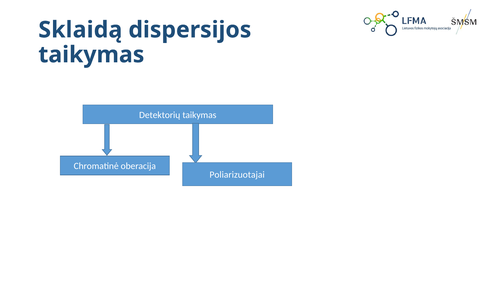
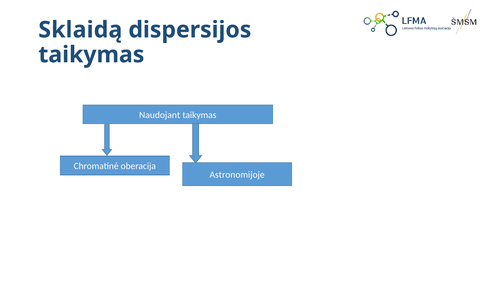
Detektorių: Detektorių -> Naudojant
Poliarizuotajai: Poliarizuotajai -> Astronomijoje
